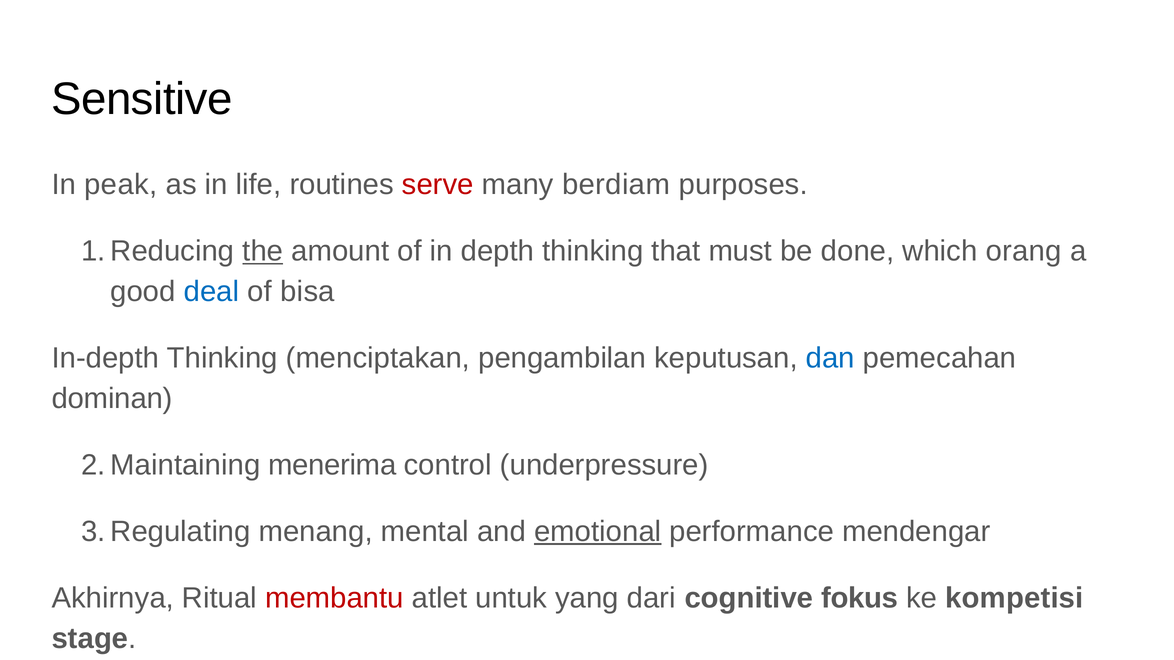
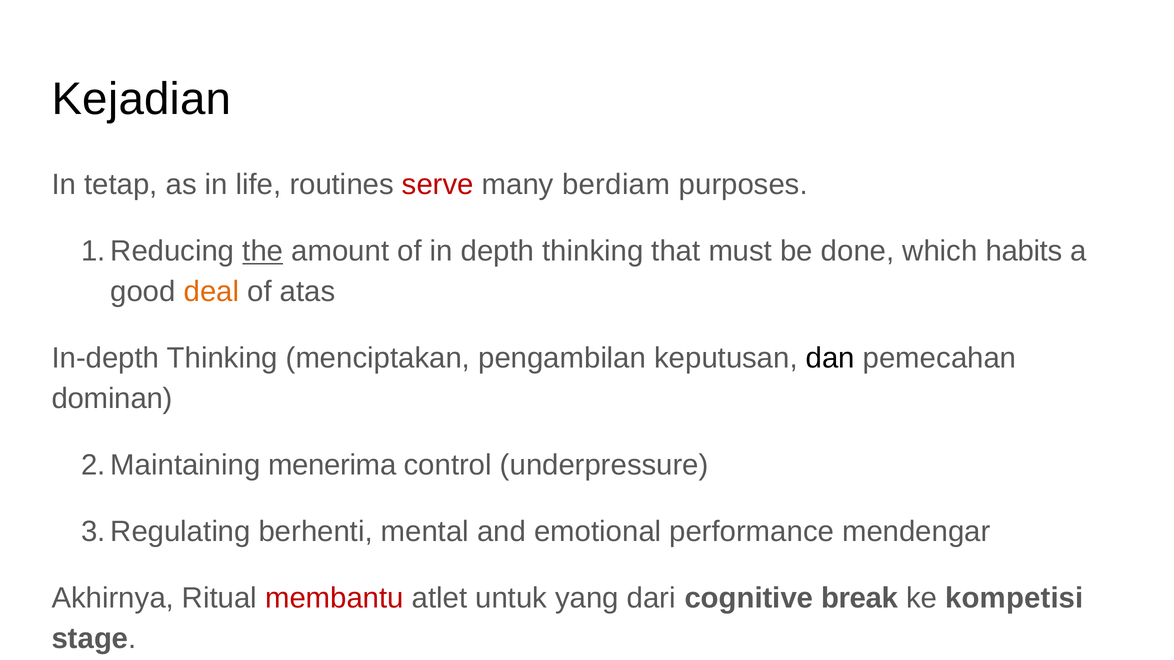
Sensitive: Sensitive -> Kejadian
peak: peak -> tetap
orang: orang -> habits
deal colour: blue -> orange
bisa: bisa -> atas
dan colour: blue -> black
menang: menang -> berhenti
emotional underline: present -> none
fokus: fokus -> break
